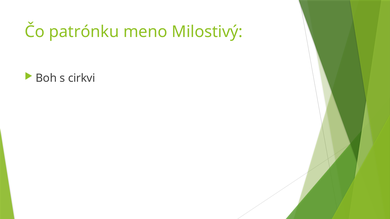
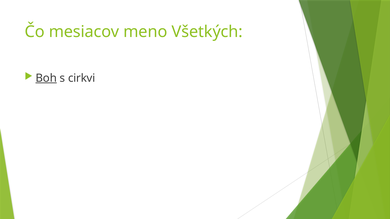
patrónku: patrónku -> mesiacov
Milostivý: Milostivý -> Všetkých
Boh underline: none -> present
